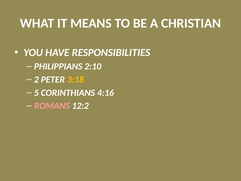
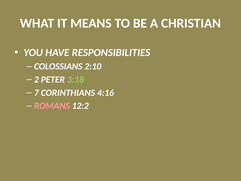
PHILIPPIANS: PHILIPPIANS -> COLOSSIANS
3:18 colour: yellow -> light green
5: 5 -> 7
